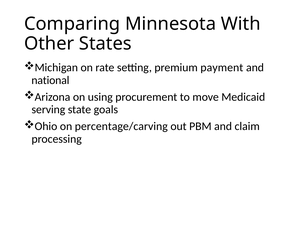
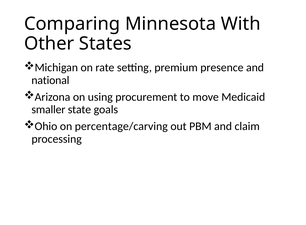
payment: payment -> presence
serving: serving -> smaller
